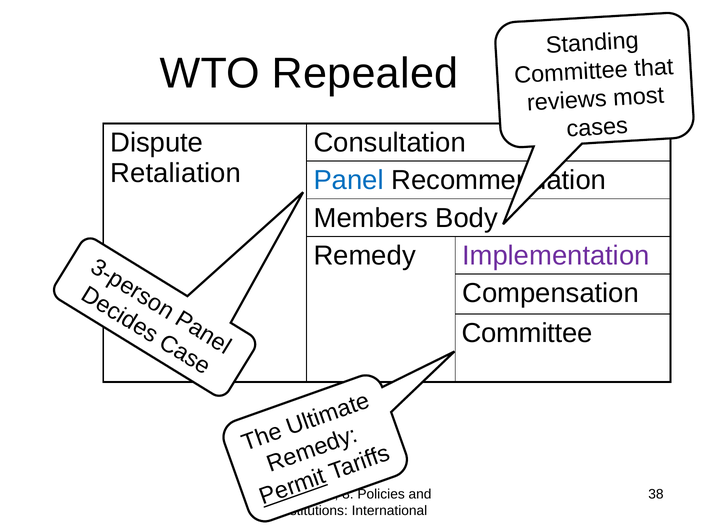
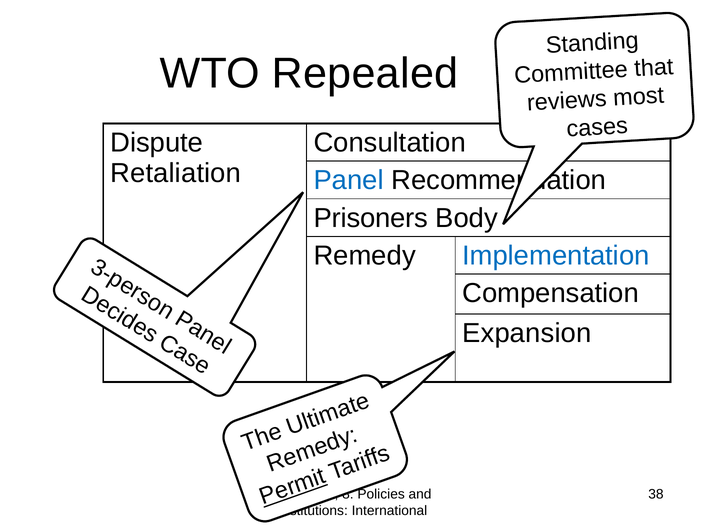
Members: Members -> Prisoners
Implementation colour: purple -> blue
Committee at (527, 334): Committee -> Expansion
